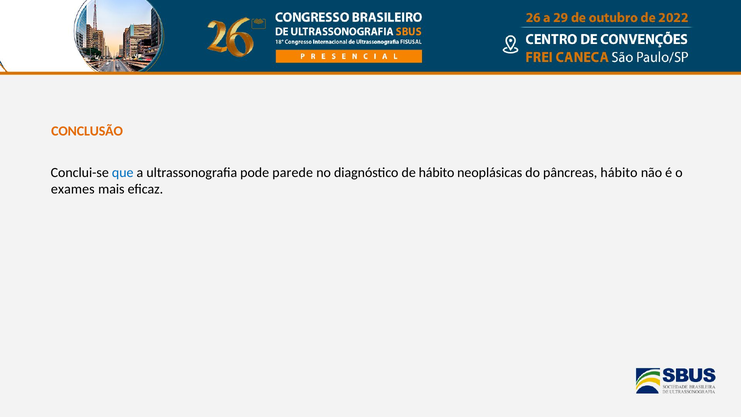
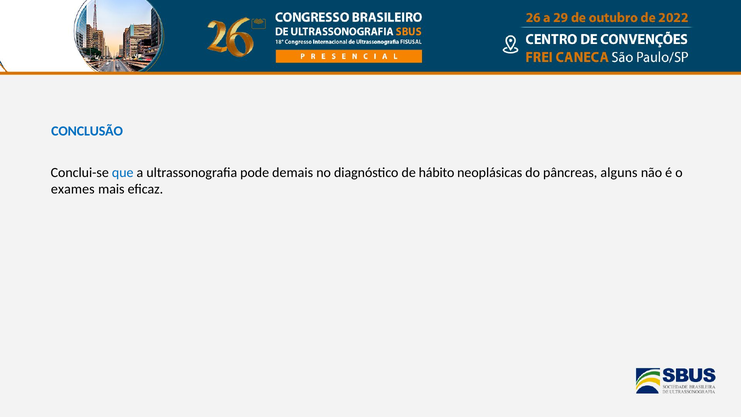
CONCLUSÃO colour: orange -> blue
parede: parede -> demais
pâncreas hábito: hábito -> alguns
